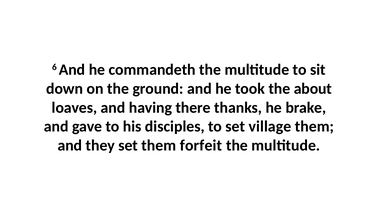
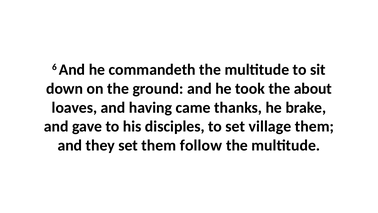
there: there -> came
forfeit: forfeit -> follow
